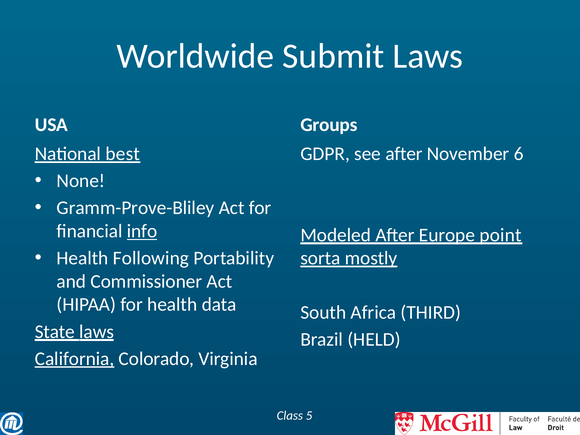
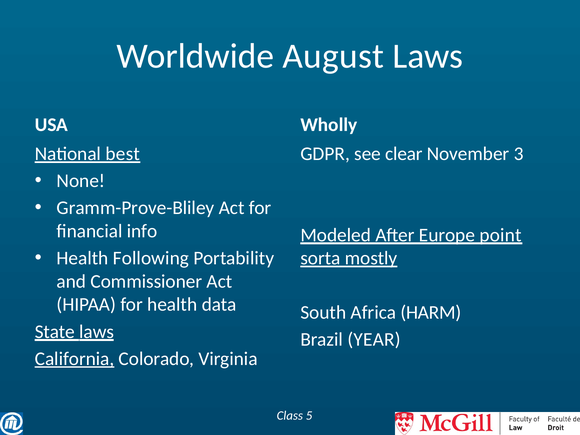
Submit: Submit -> August
Groups: Groups -> Wholly
see after: after -> clear
6: 6 -> 3
info underline: present -> none
THIRD: THIRD -> HARM
HELD: HELD -> YEAR
